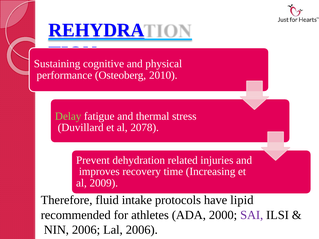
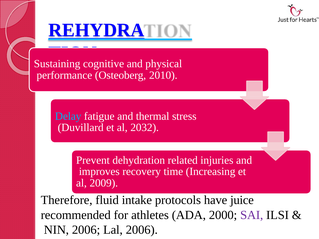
Delay colour: light green -> light blue
2078: 2078 -> 2032
lipid: lipid -> juice
